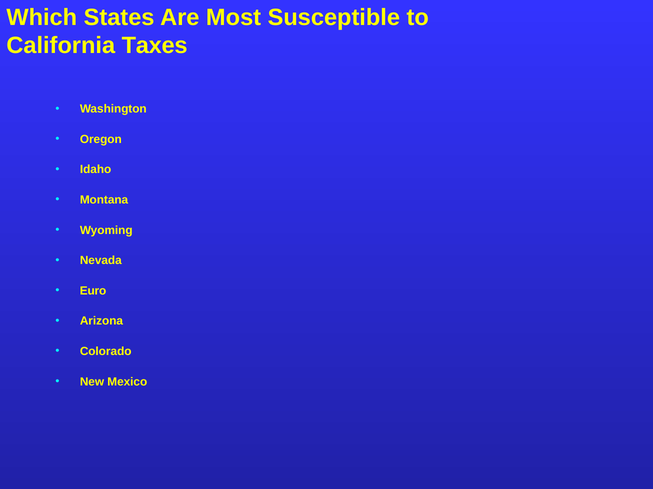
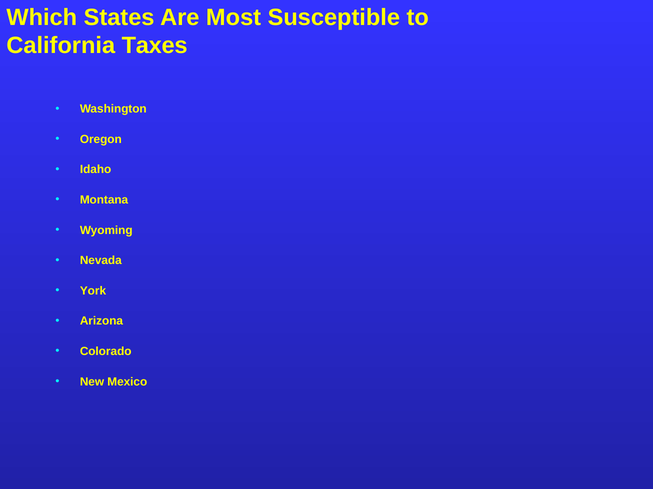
Euro: Euro -> York
